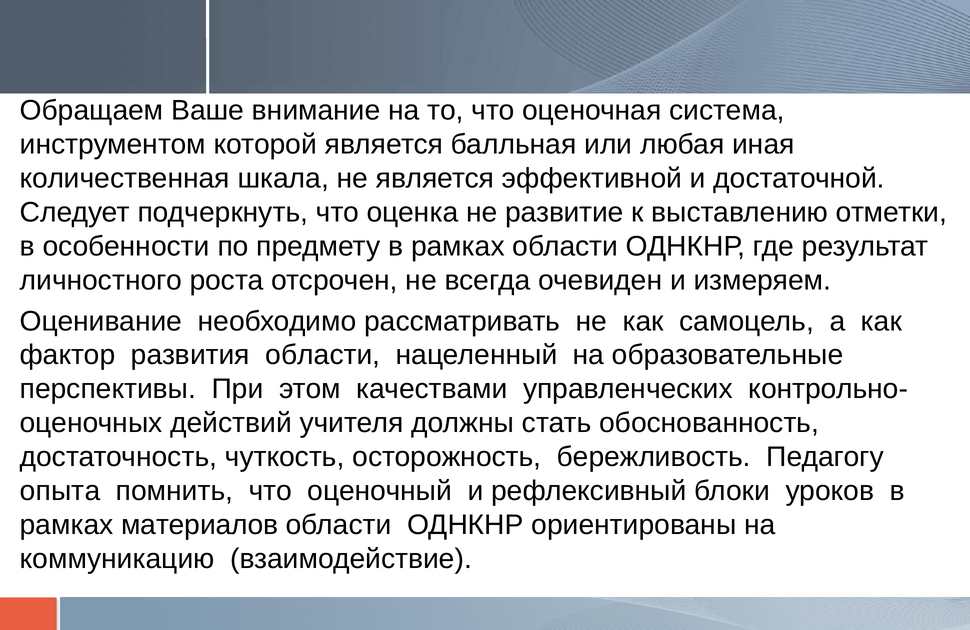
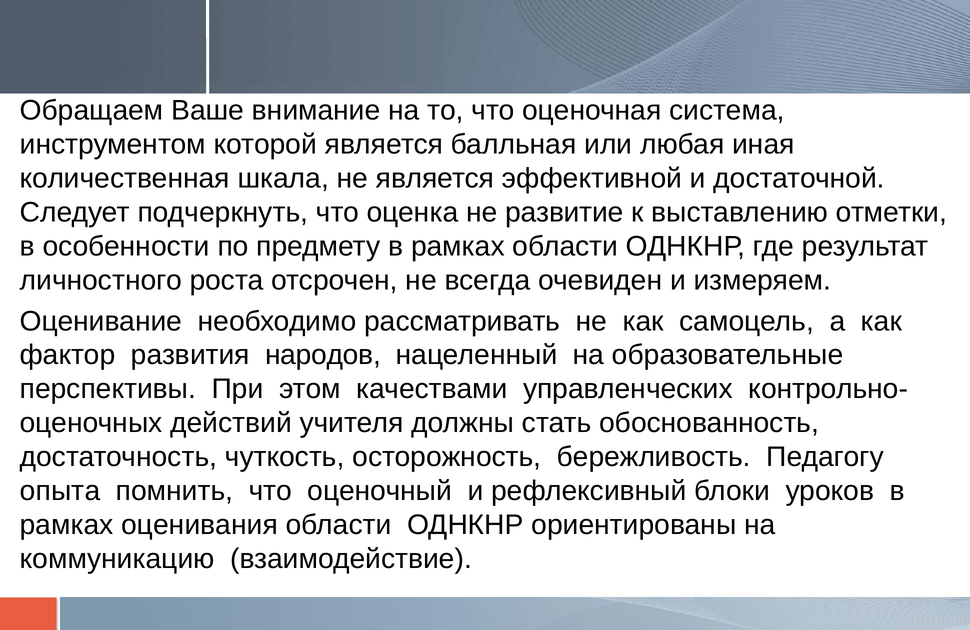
развития области: области -> народов
материалов: материалов -> оценивания
